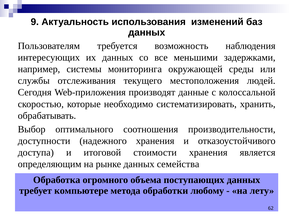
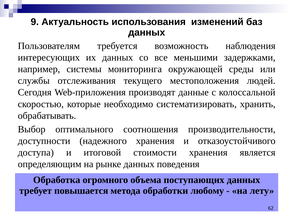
семейства: семейства -> поведения
компьютере: компьютере -> повышается
